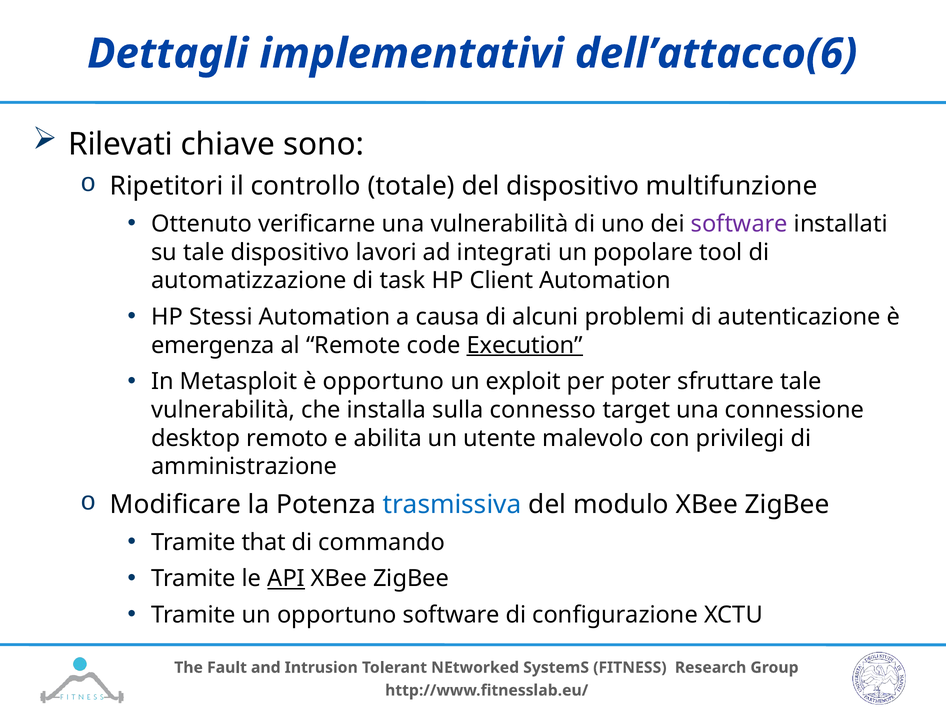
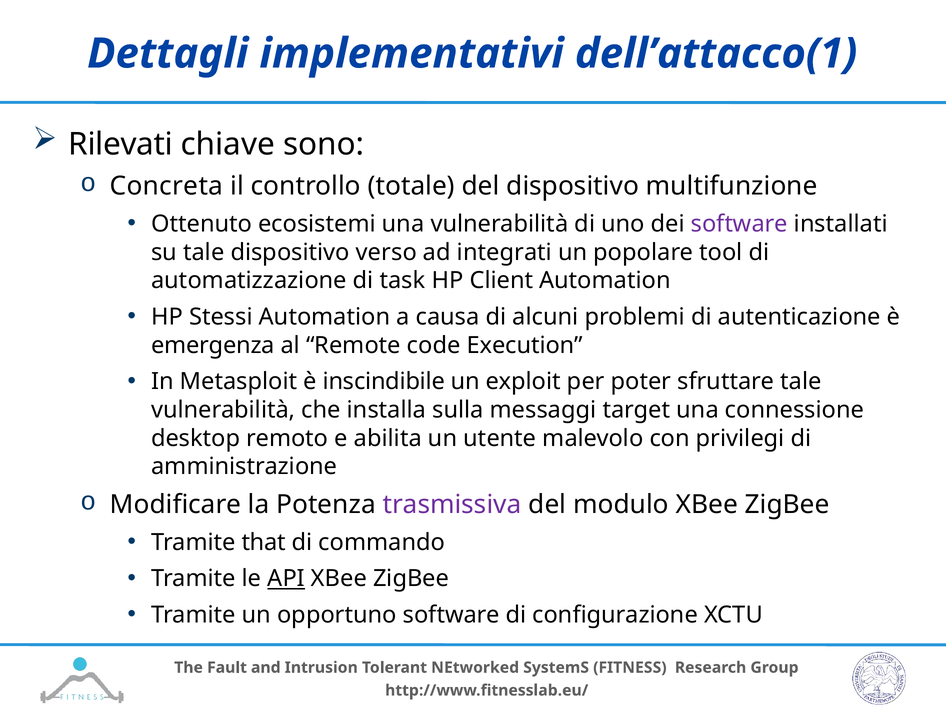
dell’attacco(6: dell’attacco(6 -> dell’attacco(1
Ripetitori: Ripetitori -> Concreta
verificarne: verificarne -> ecosistemi
lavori: lavori -> verso
Execution underline: present -> none
è opportuno: opportuno -> inscindibile
connesso: connesso -> messaggi
trasmissiva colour: blue -> purple
